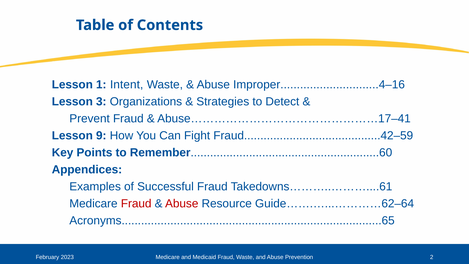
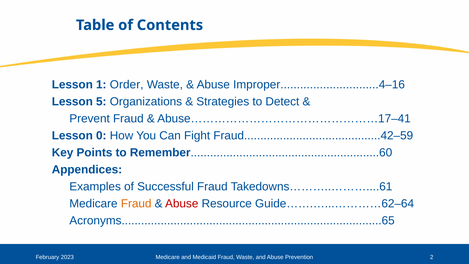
Intent: Intent -> Order
3: 3 -> 5
9: 9 -> 0
Fraud at (136, 204) colour: red -> orange
